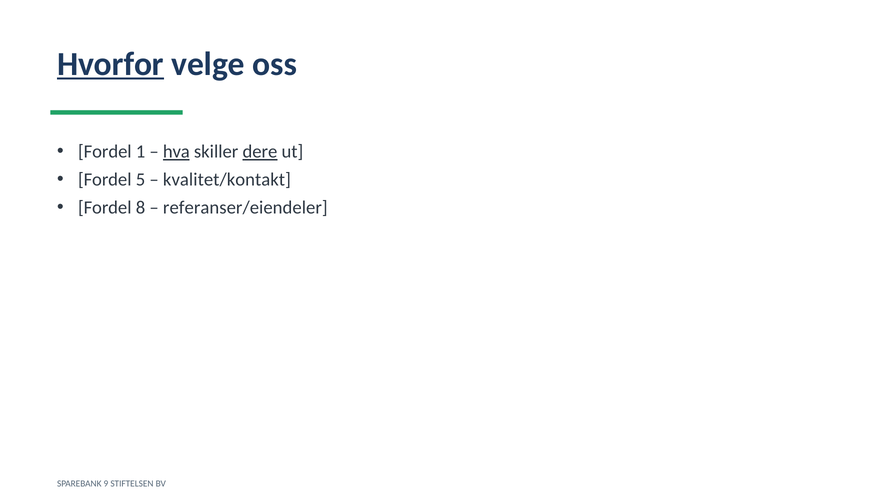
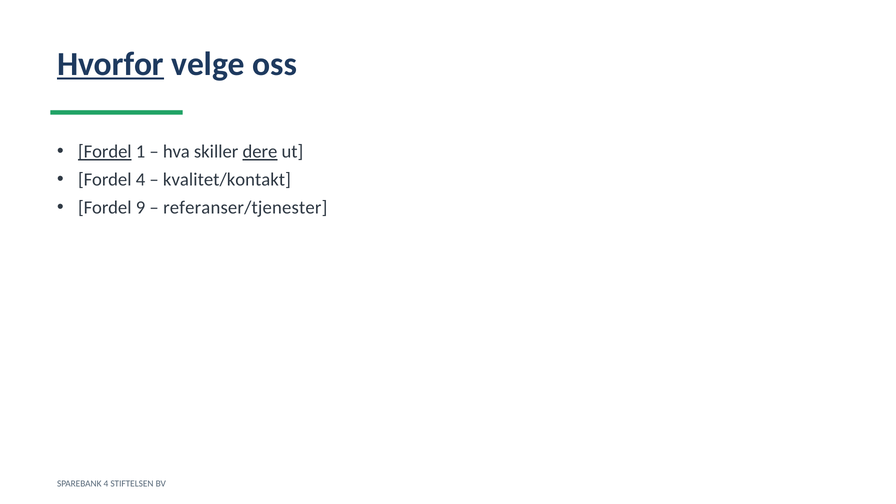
Fordel at (105, 152) underline: none -> present
hva underline: present -> none
Fordel 5: 5 -> 4
8: 8 -> 9
referanser/eiendeler: referanser/eiendeler -> referanser/tjenester
SPAREBANK 9: 9 -> 4
